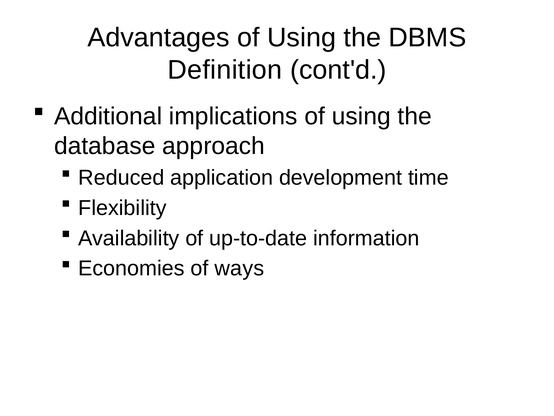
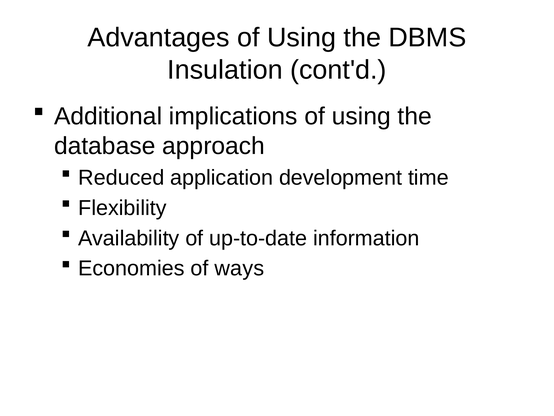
Definition: Definition -> Insulation
